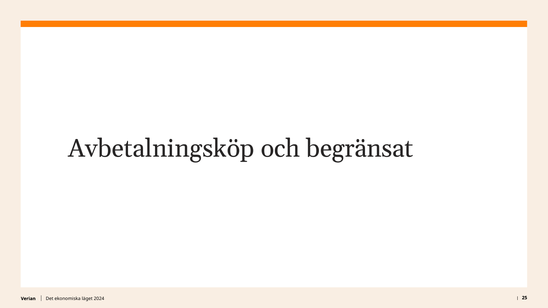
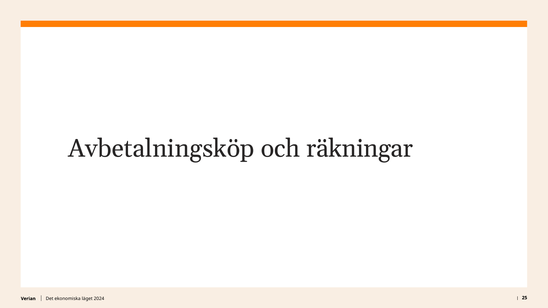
begränsat: begränsat -> räkningar
